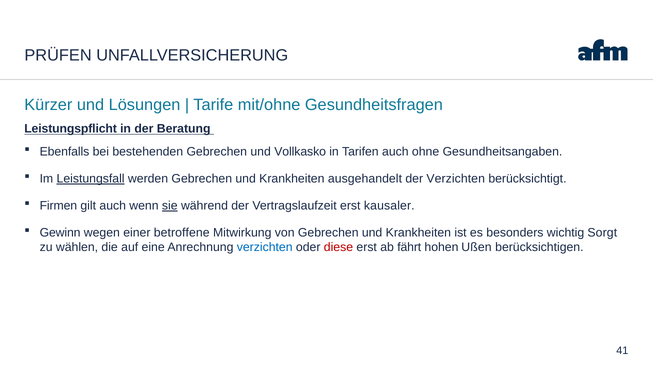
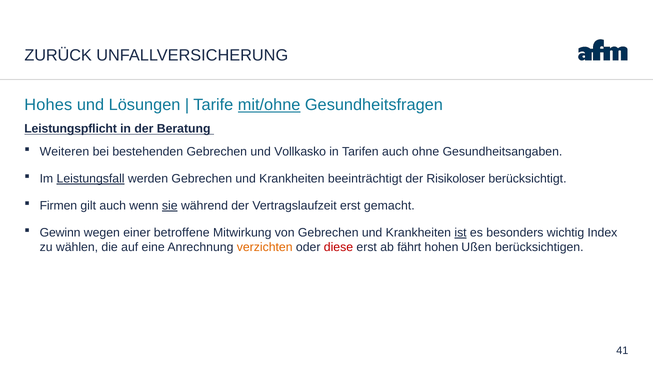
PRÜFEN: PRÜFEN -> ZURÜCK
Kürzer: Kürzer -> Hohes
mit/ohne underline: none -> present
Ebenfalls: Ebenfalls -> Weiteren
ausgehandelt: ausgehandelt -> beeinträchtigt
der Verzichten: Verzichten -> Risikoloser
kausaler: kausaler -> gemacht
ist underline: none -> present
Sorgt: Sorgt -> Index
verzichten at (265, 248) colour: blue -> orange
